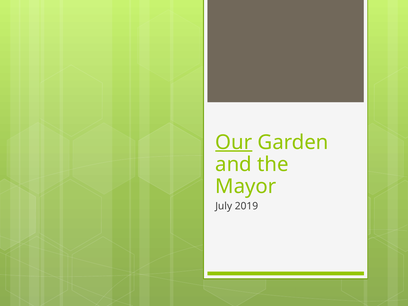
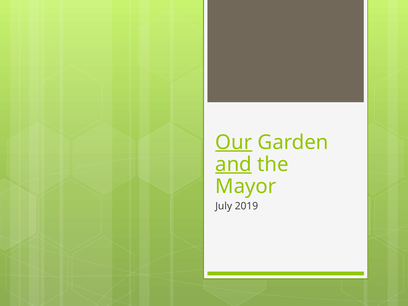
and underline: none -> present
